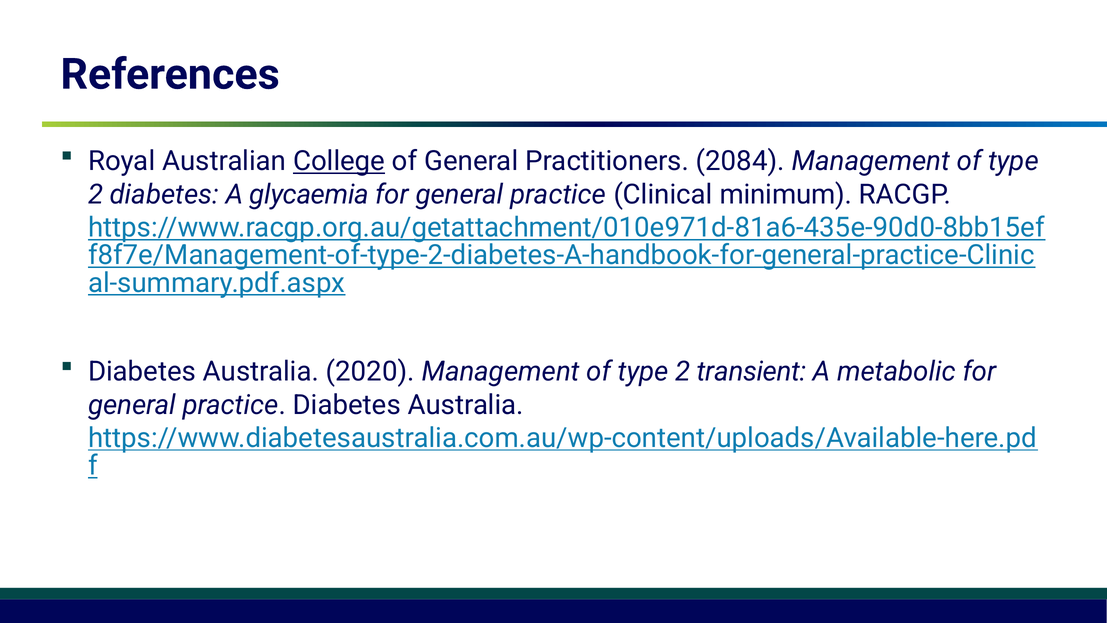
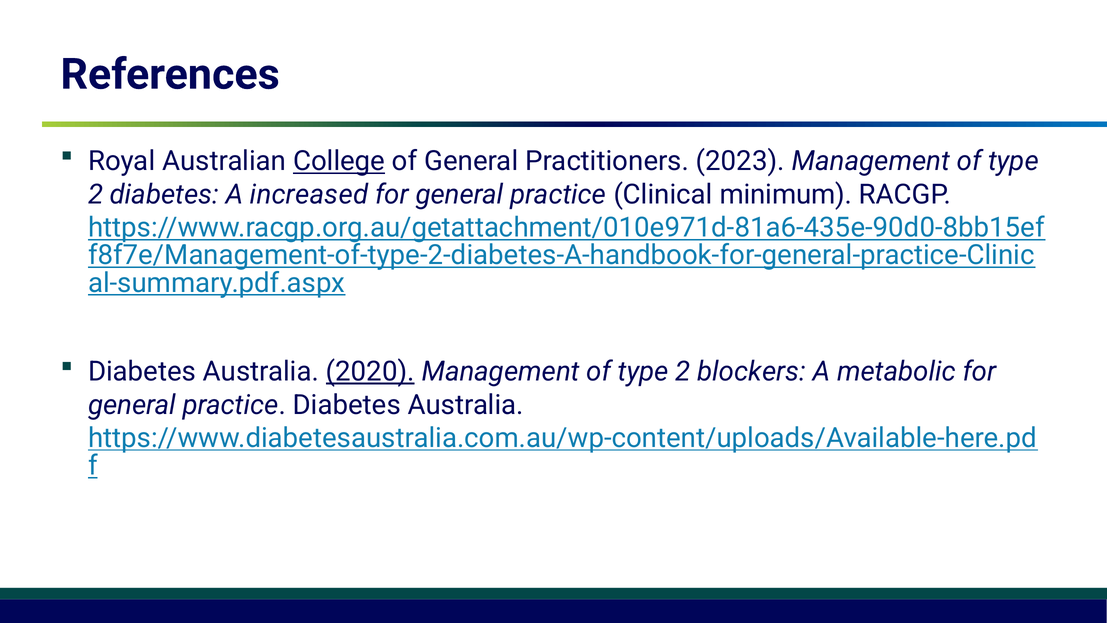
2084: 2084 -> 2023
glycaemia: glycaemia -> increased
2020 underline: none -> present
transient: transient -> blockers
